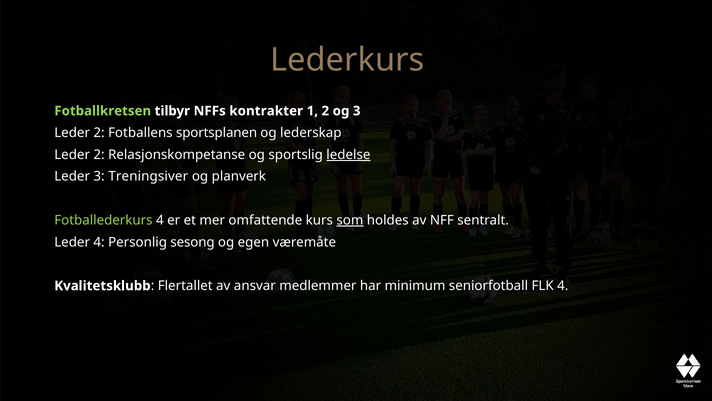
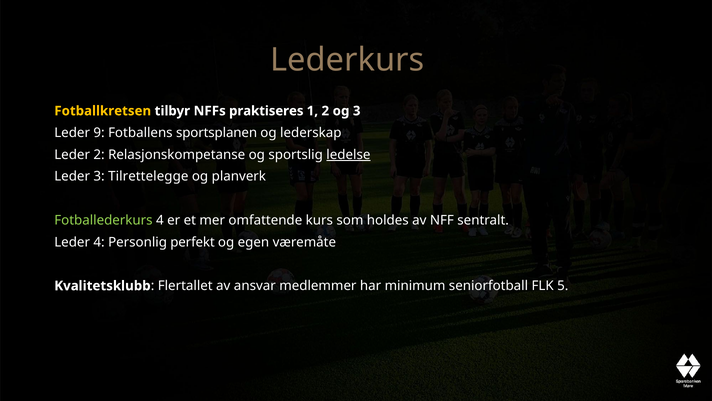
Fotballkretsen colour: light green -> yellow
kontrakter: kontrakter -> praktiseres
2 at (99, 133): 2 -> 9
Treningsiver: Treningsiver -> Tilrettelegge
som underline: present -> none
sesong: sesong -> perfekt
FLK 4: 4 -> 5
